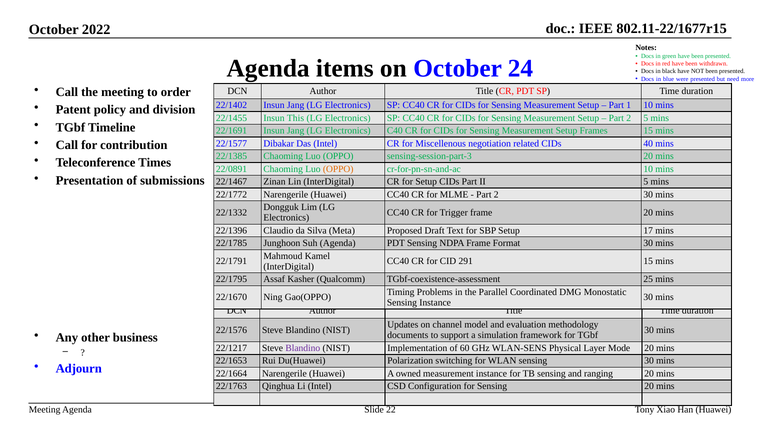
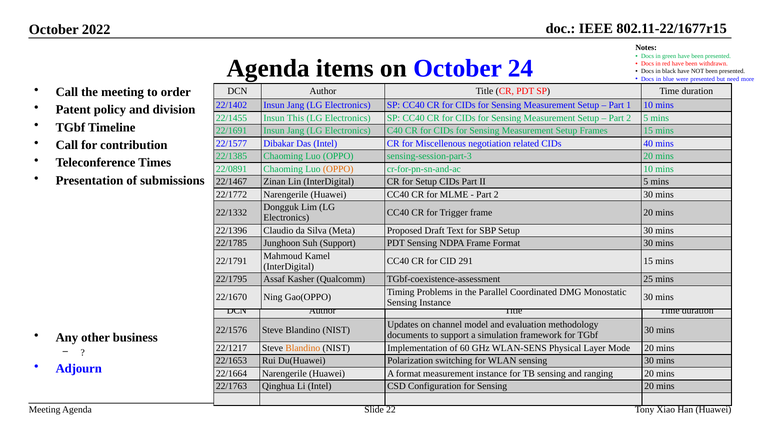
Setup 17: 17 -> 30
Suh Agenda: Agenda -> Support
Blandino at (303, 349) colour: purple -> orange
A owned: owned -> format
